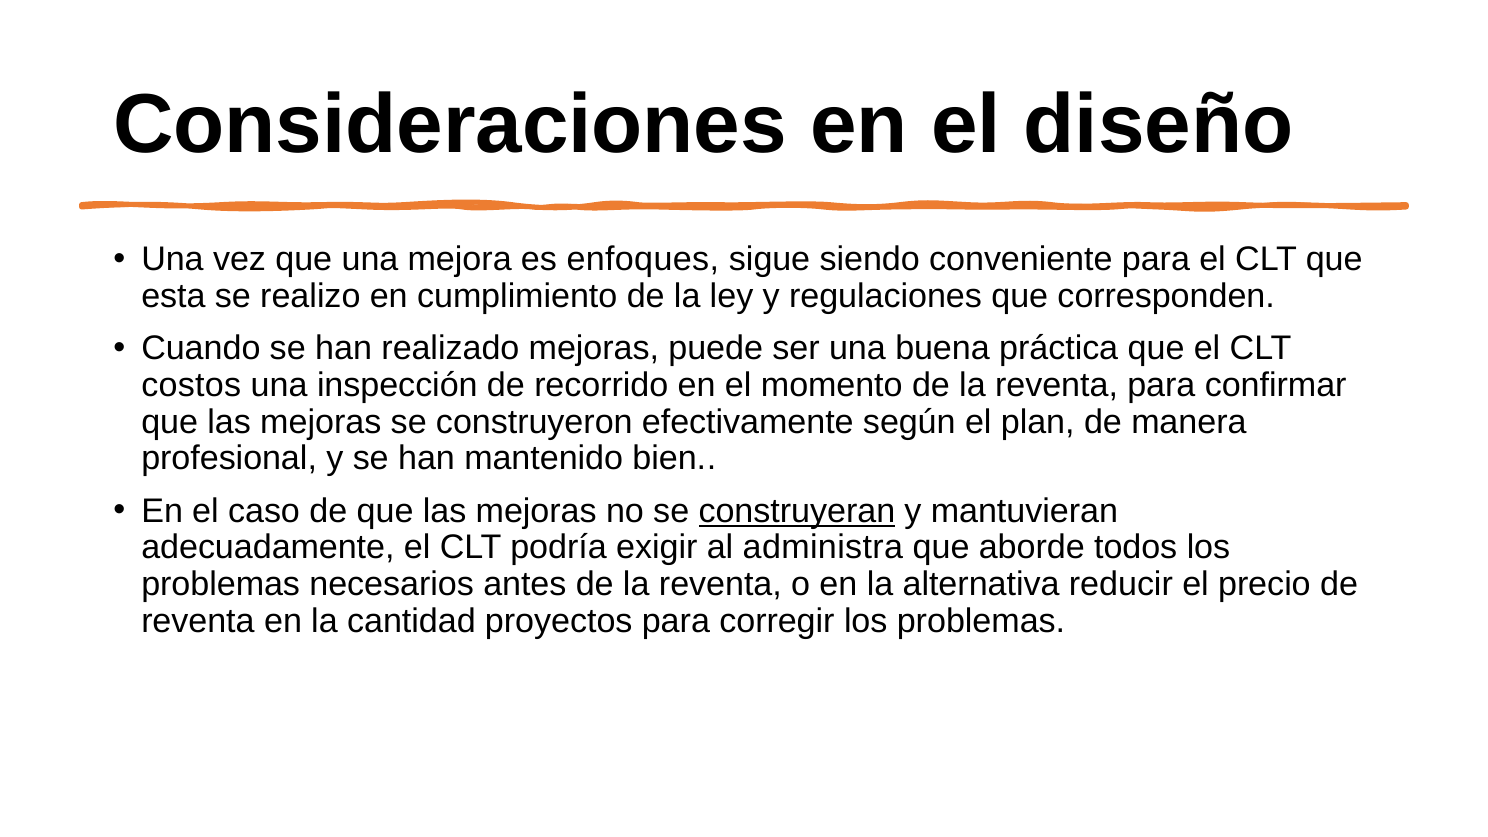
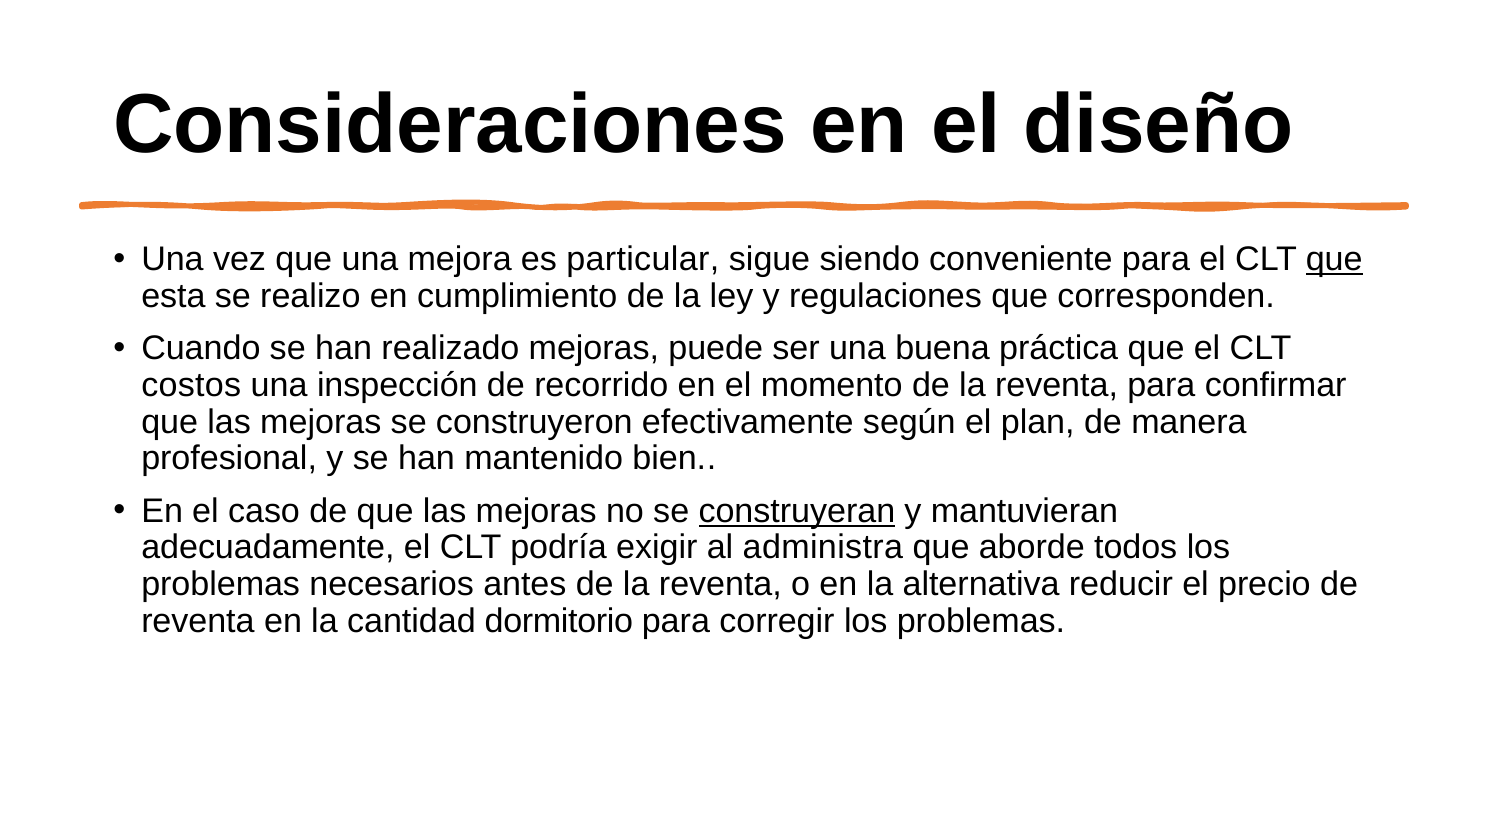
enfoques: enfoques -> particular
que at (1334, 259) underline: none -> present
proyectos: proyectos -> dormitorio
